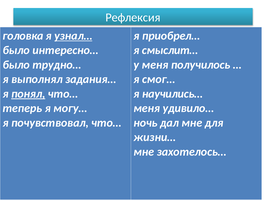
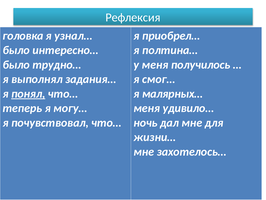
узнал… underline: present -> none
смыслит…: смыслит… -> полтина…
научились…: научились… -> малярных…
